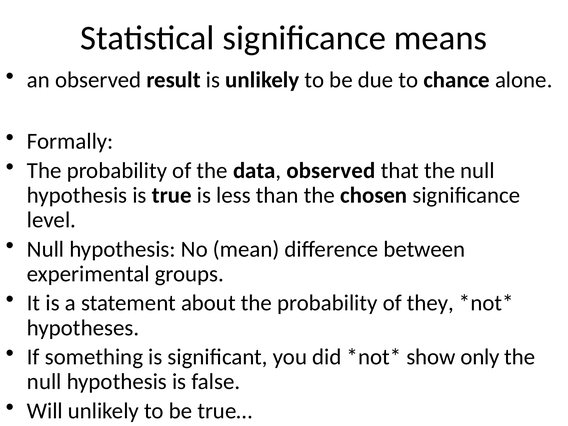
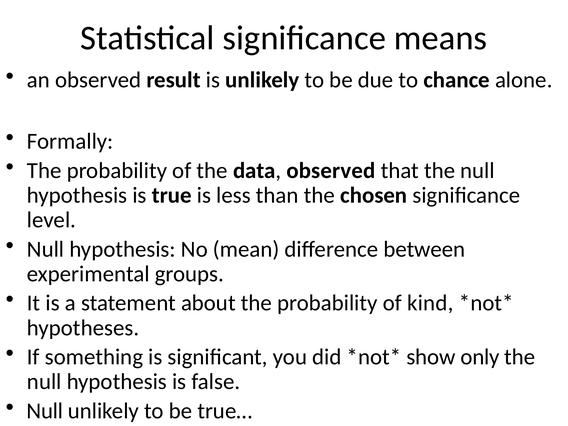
they: they -> kind
Will at (45, 411): Will -> Null
